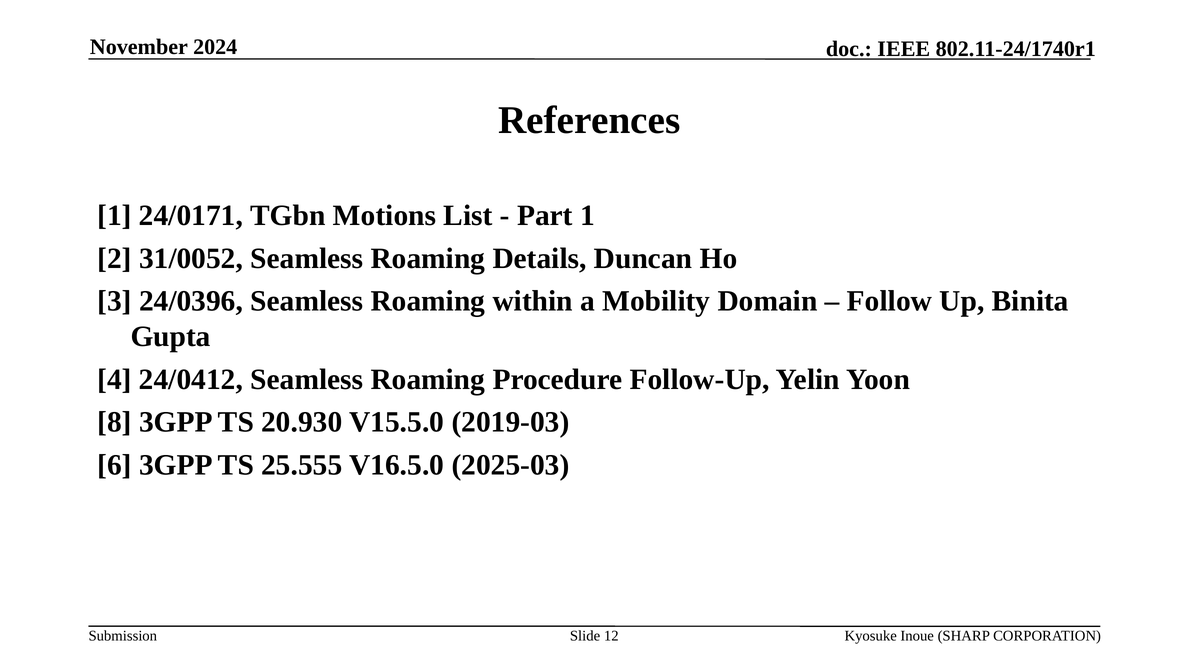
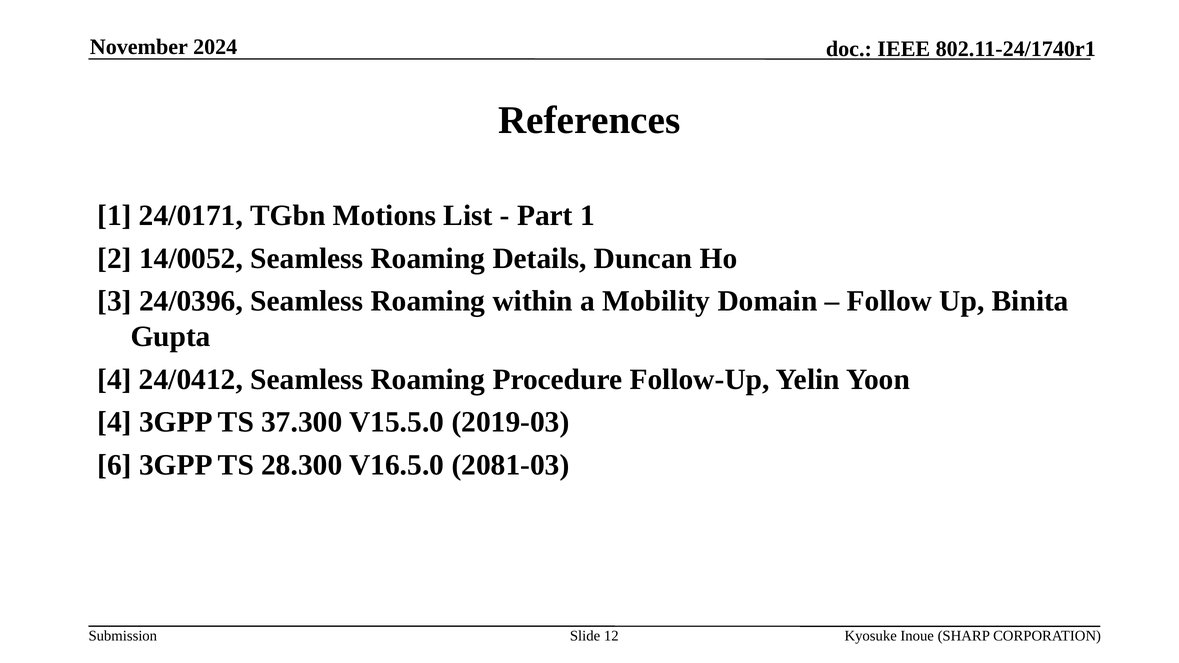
31/0052: 31/0052 -> 14/0052
8 at (114, 422): 8 -> 4
20.930: 20.930 -> 37.300
25.555: 25.555 -> 28.300
2025-03: 2025-03 -> 2081-03
